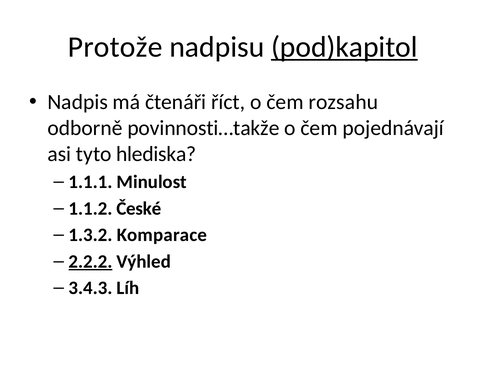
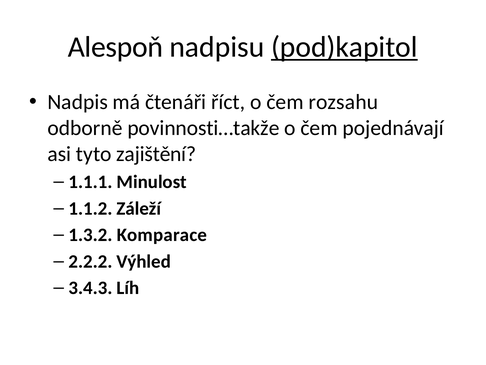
Protože: Protože -> Alespoň
hlediska: hlediska -> zajištění
České: České -> Záleží
2.2.2 underline: present -> none
